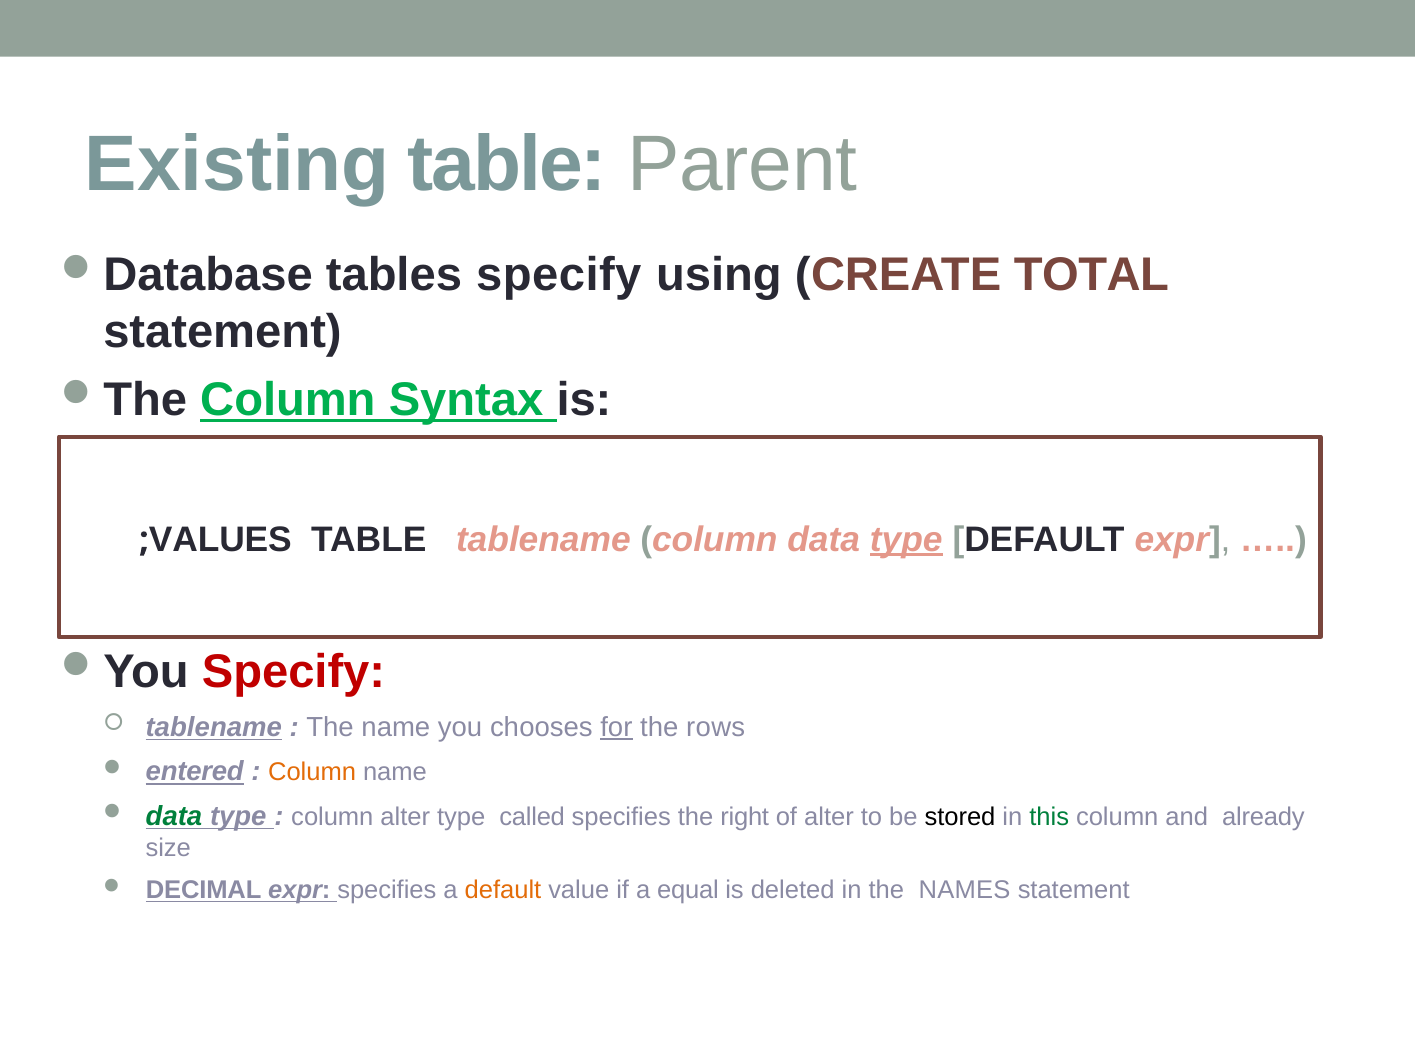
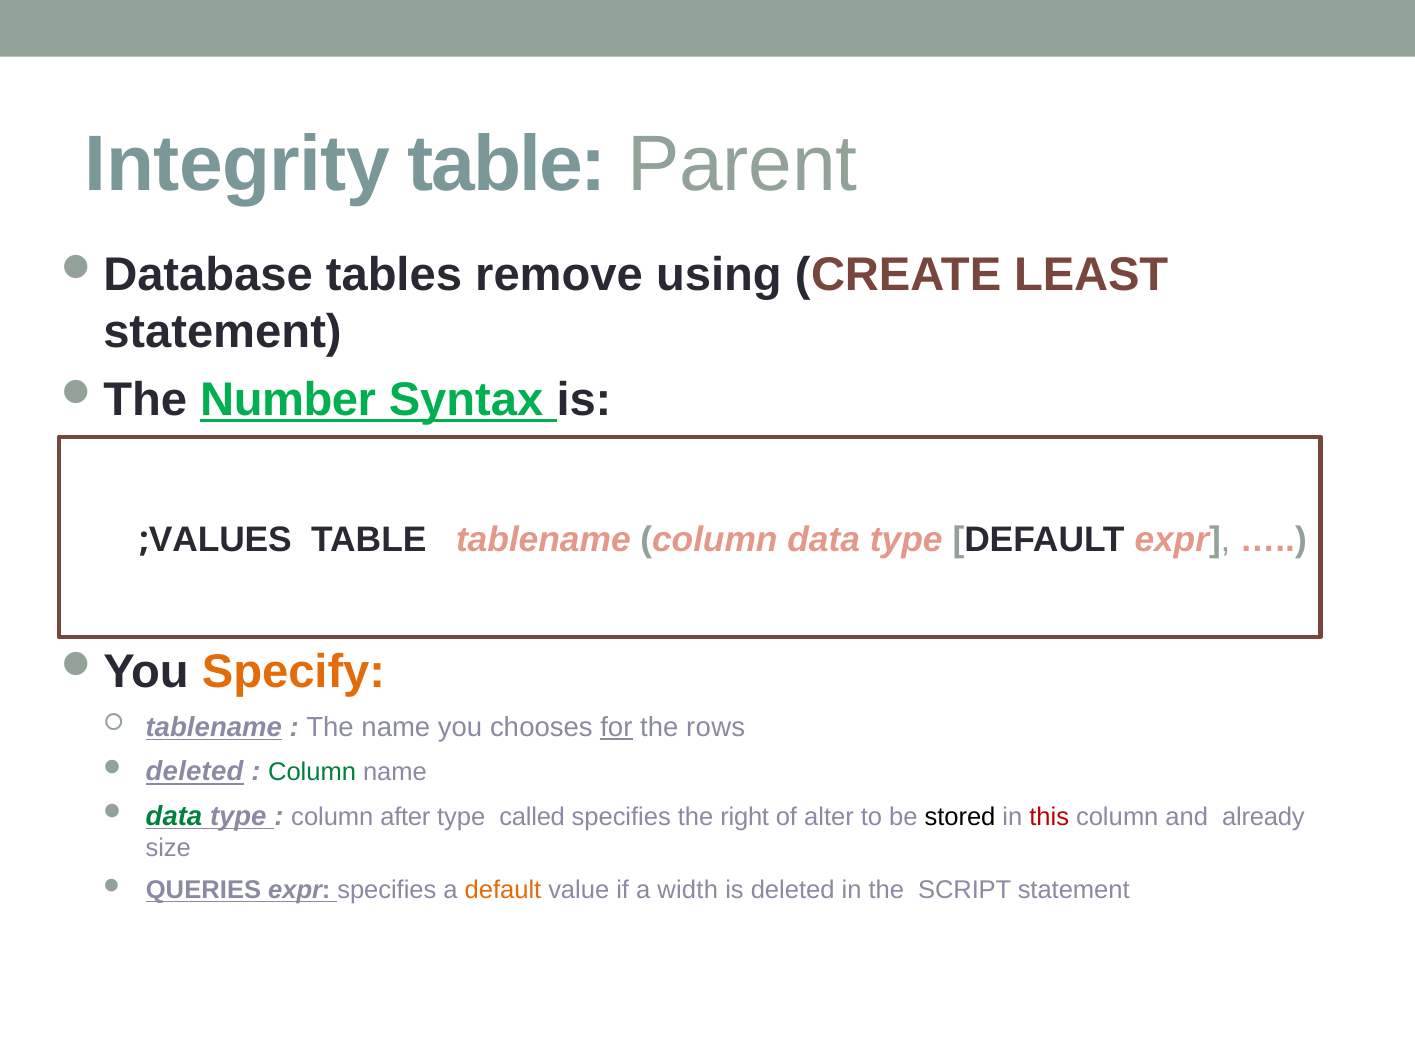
Existing: Existing -> Integrity
tables specify: specify -> remove
TOTAL: TOTAL -> LEAST
Column at (288, 400): Column -> Number
type at (906, 539) underline: present -> none
Specify at (294, 672) colour: red -> orange
entered at (195, 771): entered -> deleted
Column at (312, 772) colour: orange -> green
column alter: alter -> after
this colour: green -> red
DECIMAL: DECIMAL -> QUERIES
equal: equal -> width
NAMES: NAMES -> SCRIPT
